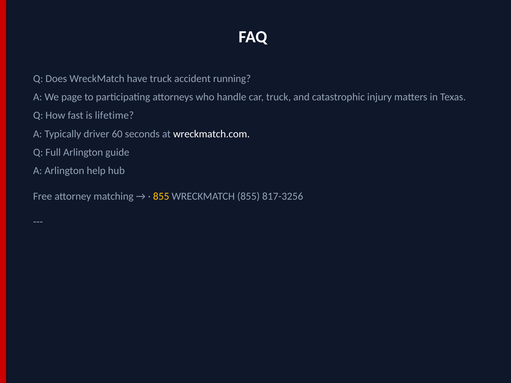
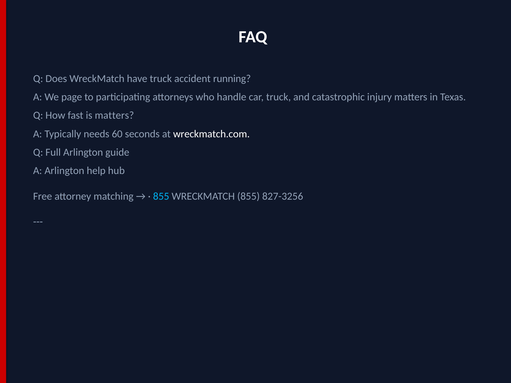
is lifetime: lifetime -> matters
driver: driver -> needs
855 at (161, 196) colour: yellow -> light blue
817-3256: 817-3256 -> 827-3256
